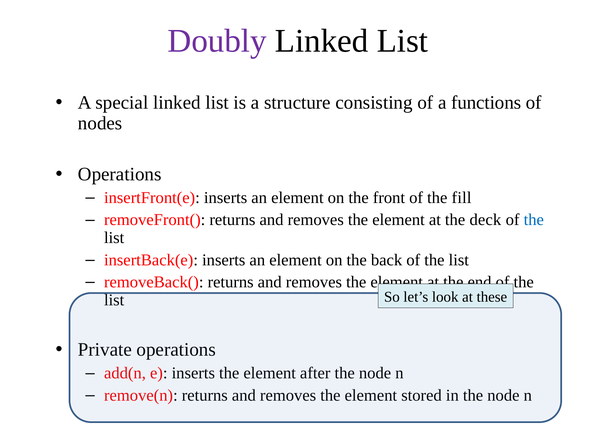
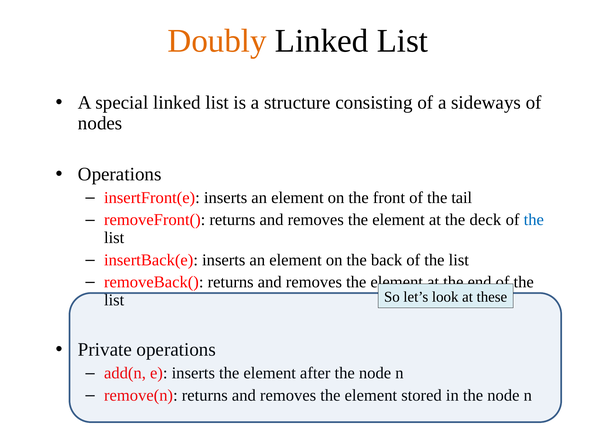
Doubly colour: purple -> orange
functions: functions -> sideways
fill: fill -> tail
